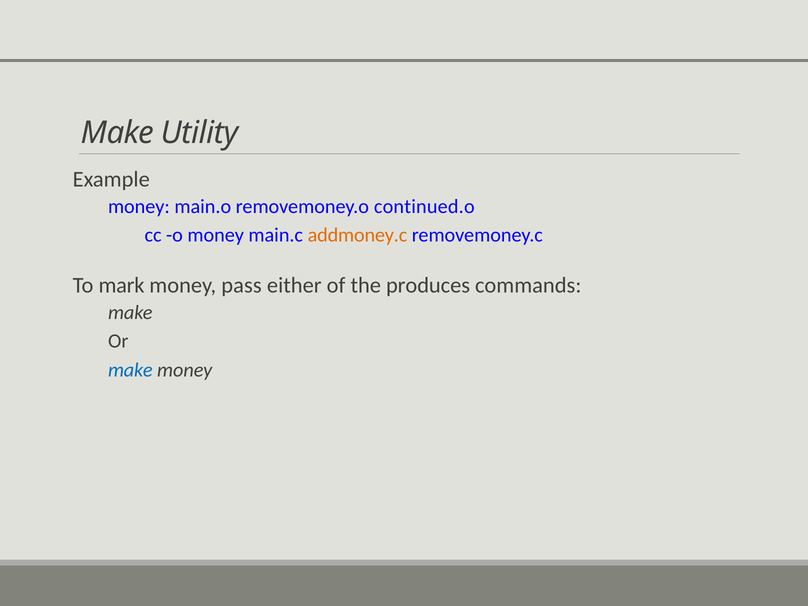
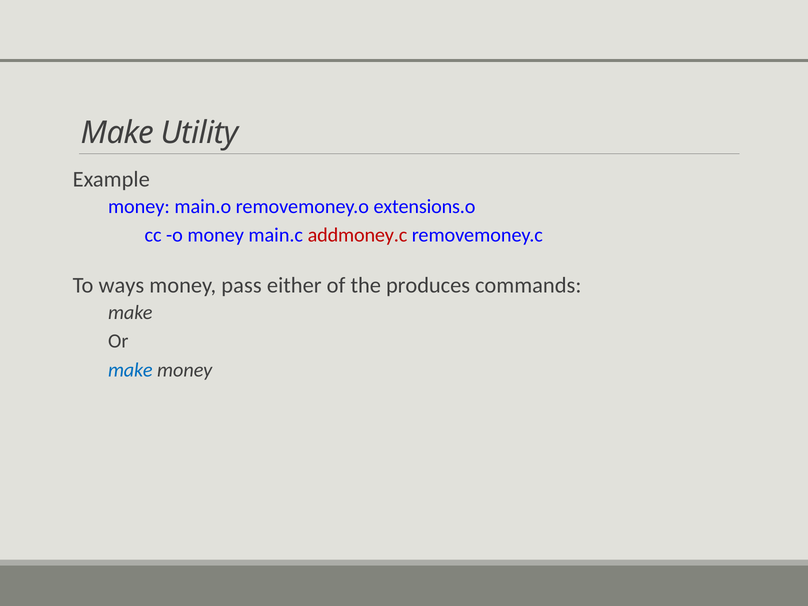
continued.o: continued.o -> extensions.o
addmoney.c colour: orange -> red
mark: mark -> ways
